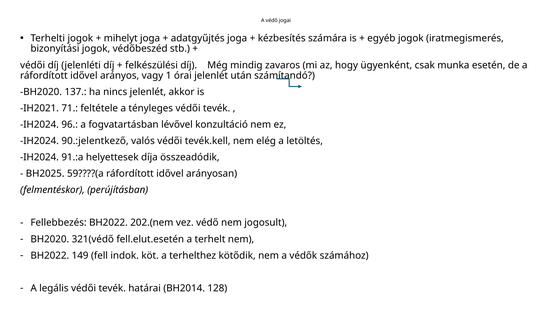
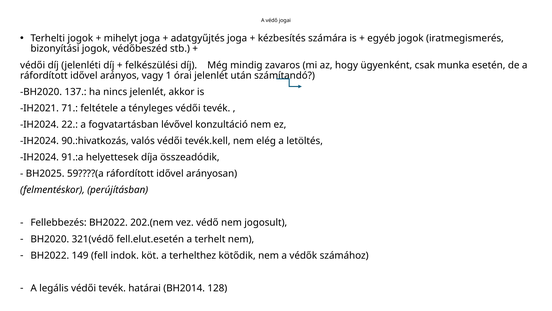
96: 96 -> 22
90.:jelentkező: 90.:jelentkező -> 90.:hivatkozás
